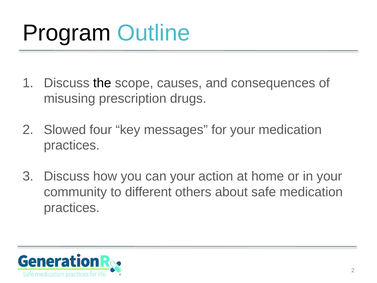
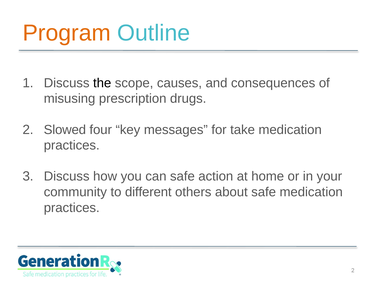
Program colour: black -> orange
for your: your -> take
can your: your -> safe
